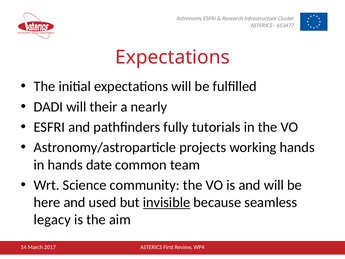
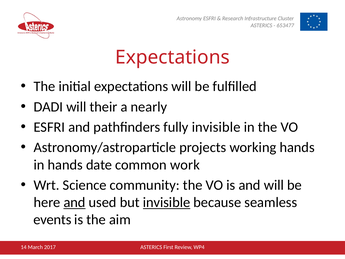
fully tutorials: tutorials -> invisible
team: team -> work
and at (74, 202) underline: none -> present
legacy: legacy -> events
